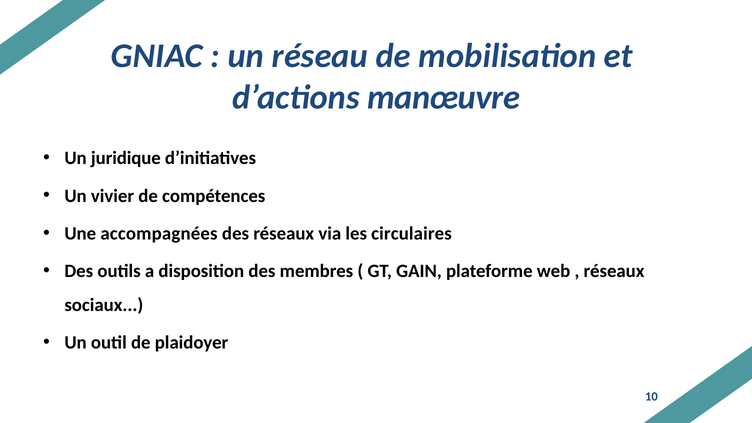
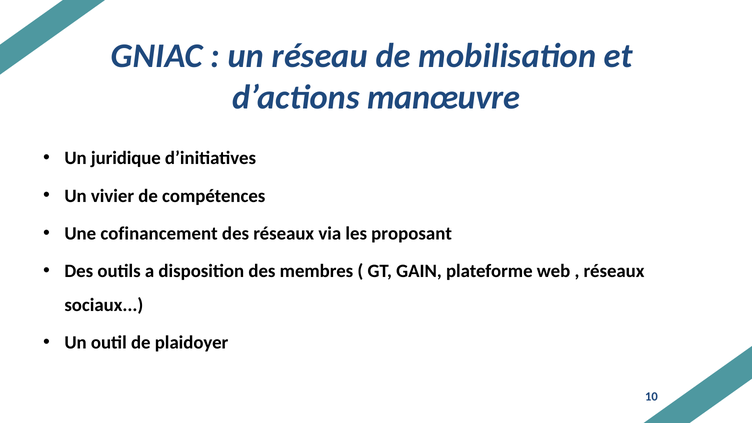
accompagnées: accompagnées -> cofinancement
circulaires: circulaires -> proposant
